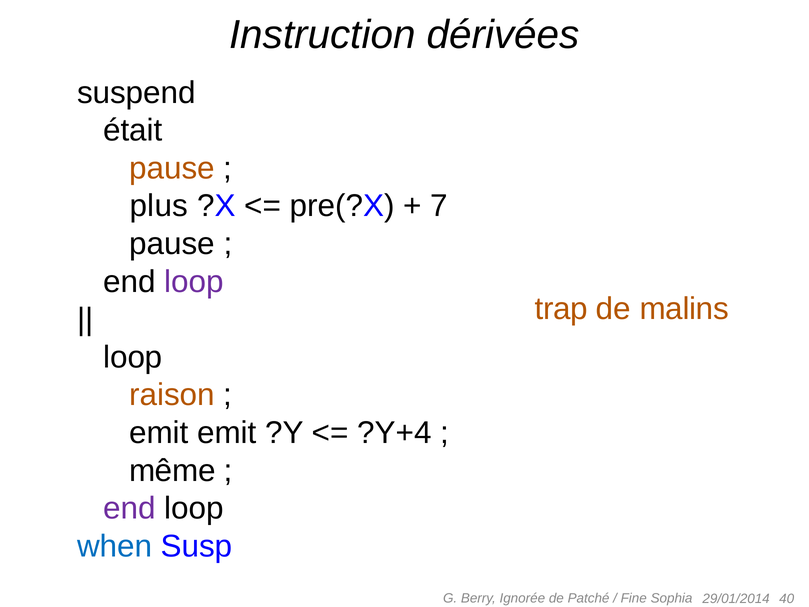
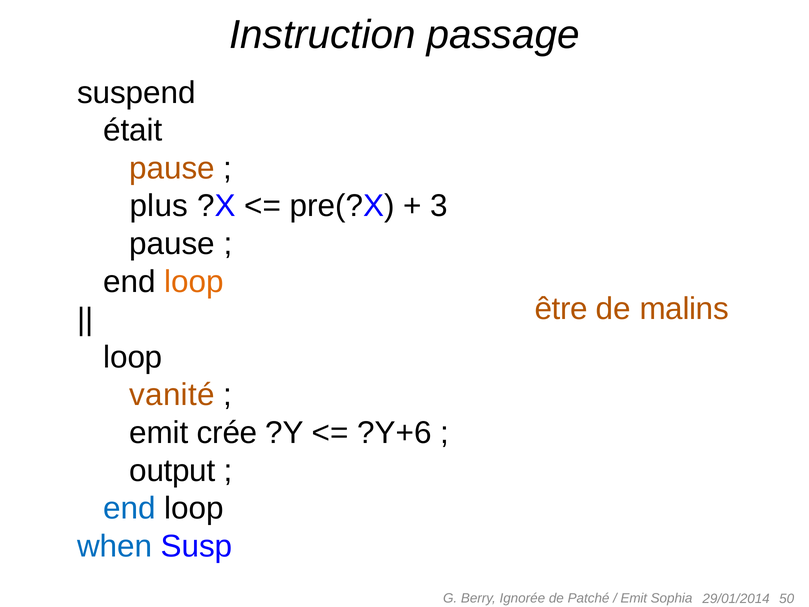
dérivées: dérivées -> passage
7: 7 -> 3
loop at (194, 282) colour: purple -> orange
trap: trap -> être
raison: raison -> vanité
emit emit: emit -> crée
?Y+4: ?Y+4 -> ?Y+6
même: même -> output
end at (129, 508) colour: purple -> blue
Fine at (634, 598): Fine -> Emit
40: 40 -> 50
